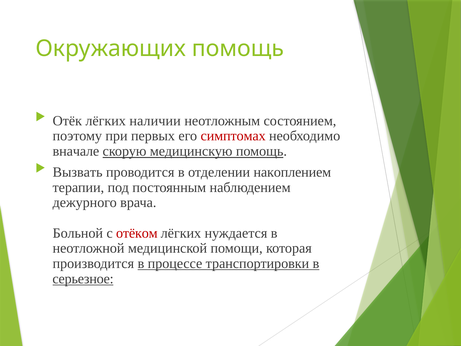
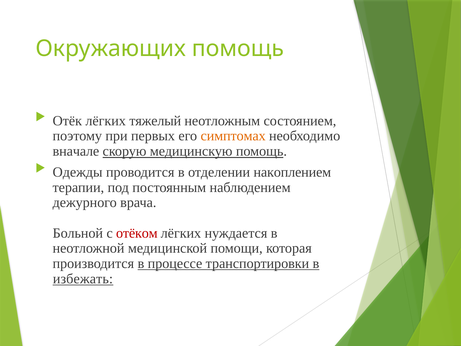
наличии: наличии -> тяжелый
симптомах colour: red -> orange
Вызвать: Вызвать -> Одежды
серьезное: серьезное -> избежать
